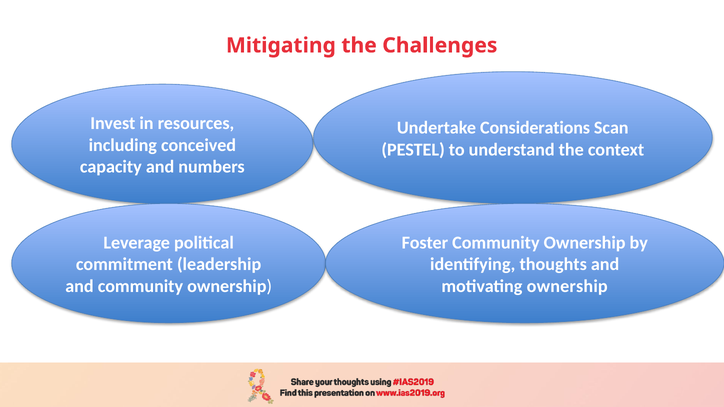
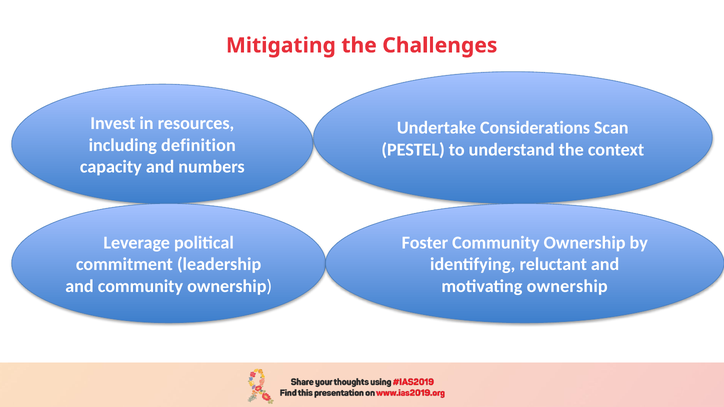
conceived: conceived -> definition
thoughts: thoughts -> reluctant
